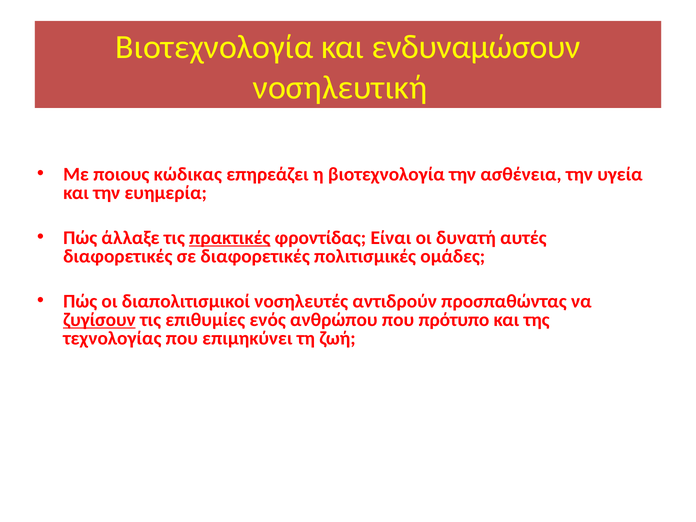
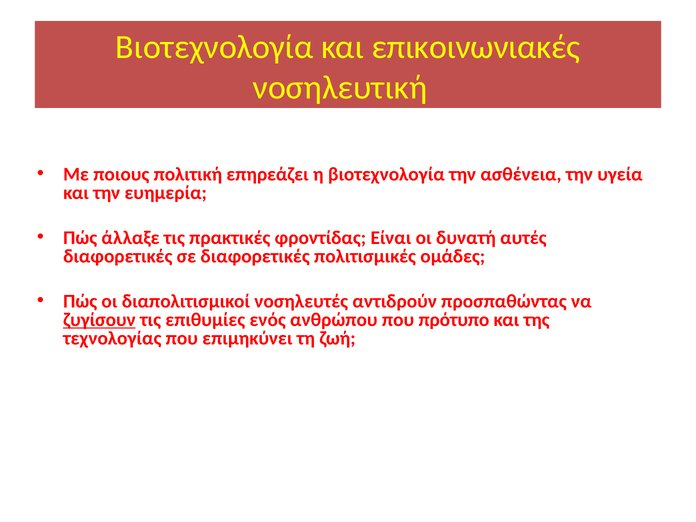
ενδυναμώσουν: ενδυναμώσουν -> επικοινωνιακές
κώδικας: κώδικας -> πολιτική
πρακτικές underline: present -> none
